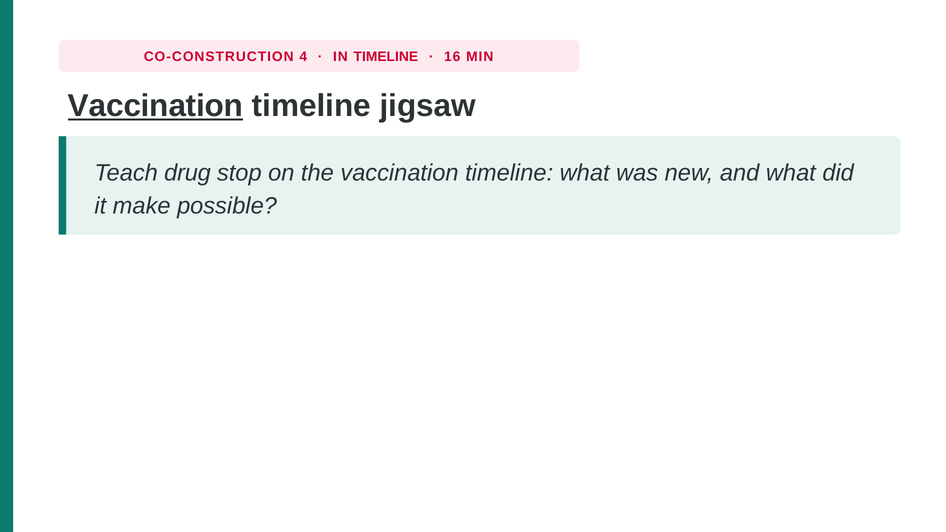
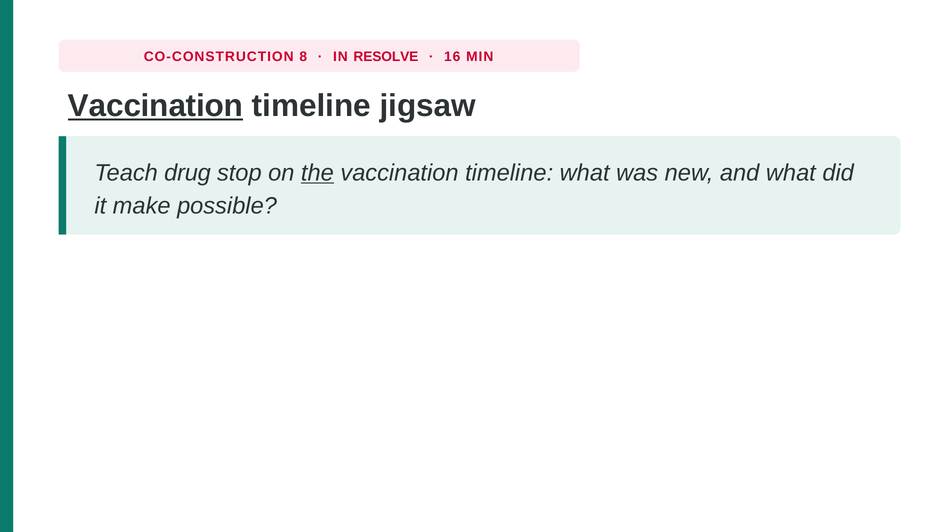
4: 4 -> 8
IN TIMELINE: TIMELINE -> RESOLVE
the underline: none -> present
